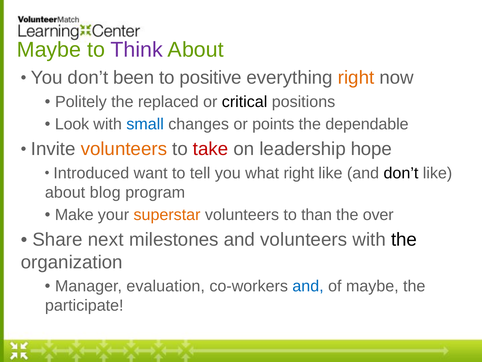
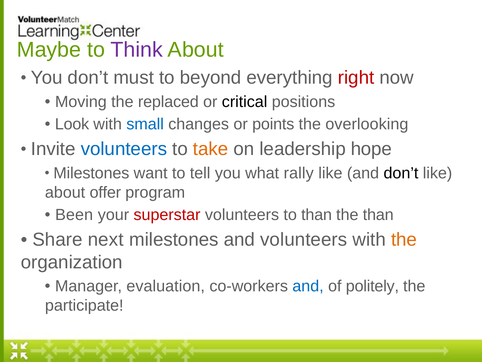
been: been -> must
positive: positive -> beyond
right at (356, 78) colour: orange -> red
Politely: Politely -> Moving
dependable: dependable -> overlooking
volunteers at (124, 149) colour: orange -> blue
take colour: red -> orange
Introduced at (91, 173): Introduced -> Milestones
what right: right -> rally
blog: blog -> offer
Make: Make -> Been
superstar colour: orange -> red
the over: over -> than
the at (404, 239) colour: black -> orange
of maybe: maybe -> politely
